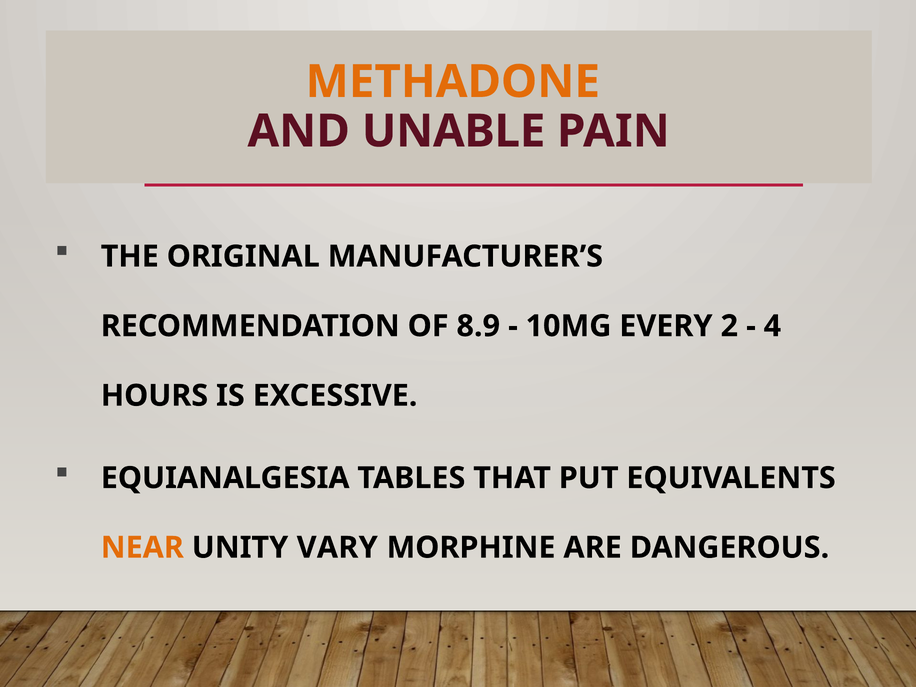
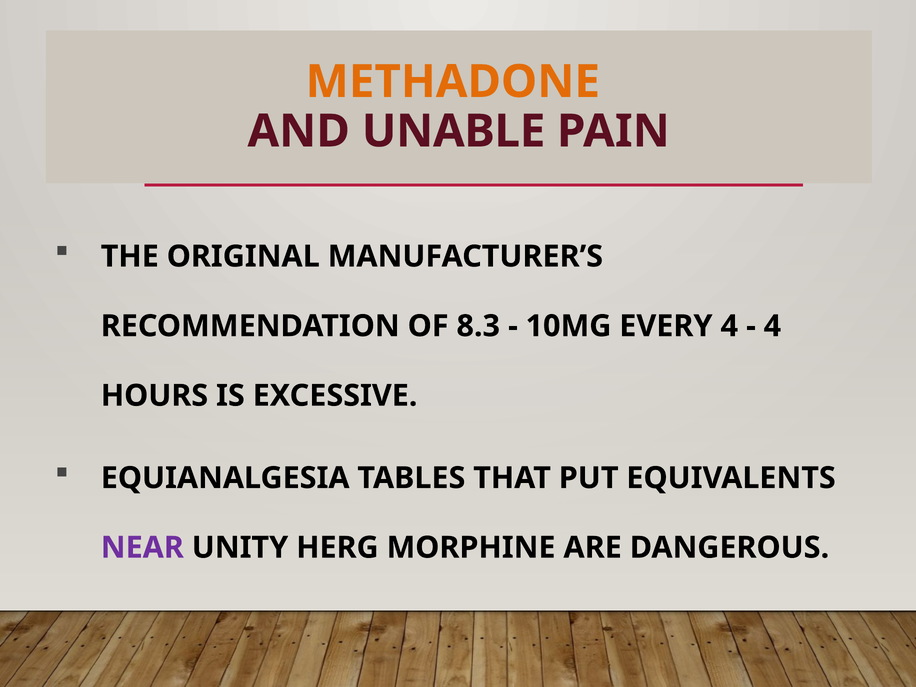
8.9: 8.9 -> 8.3
EVERY 2: 2 -> 4
NEAR colour: orange -> purple
VARY: VARY -> HERG
